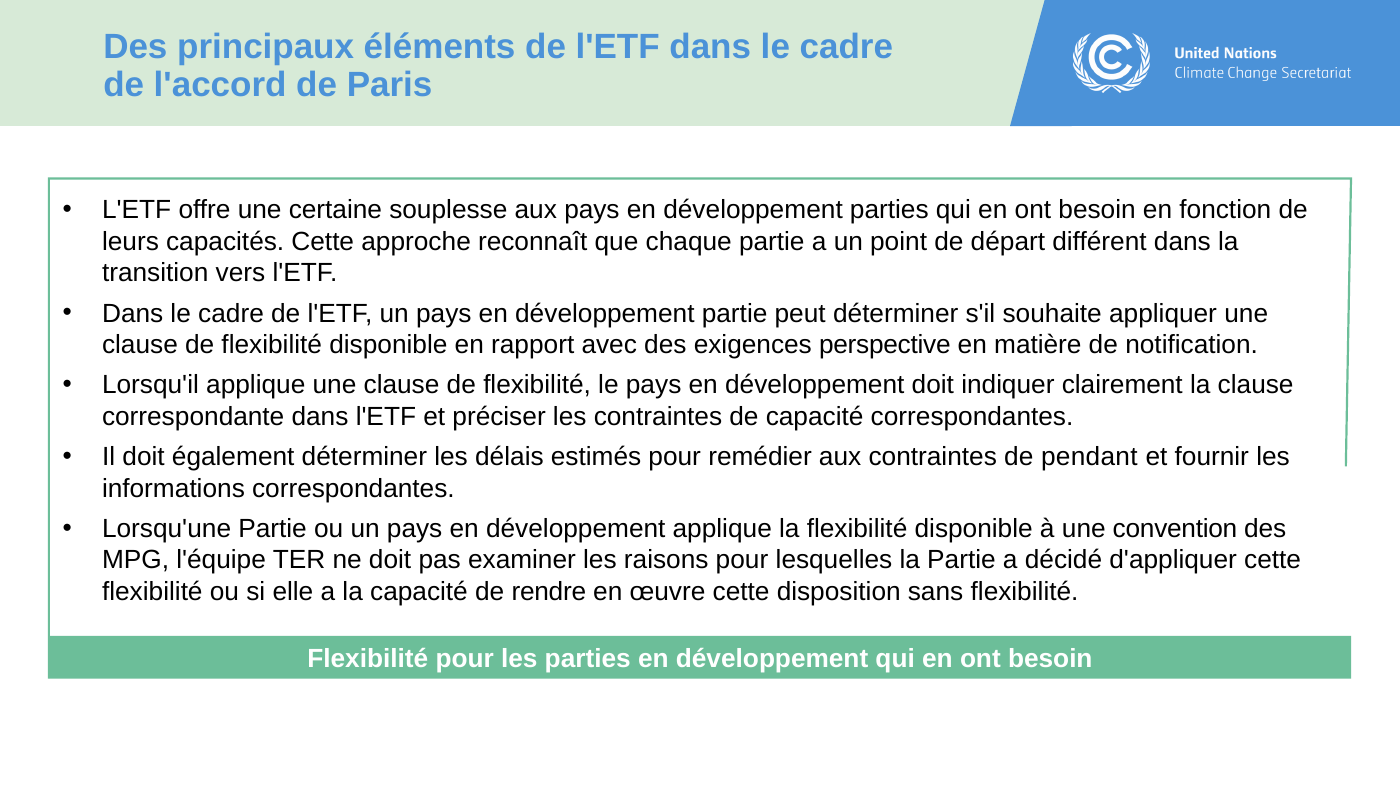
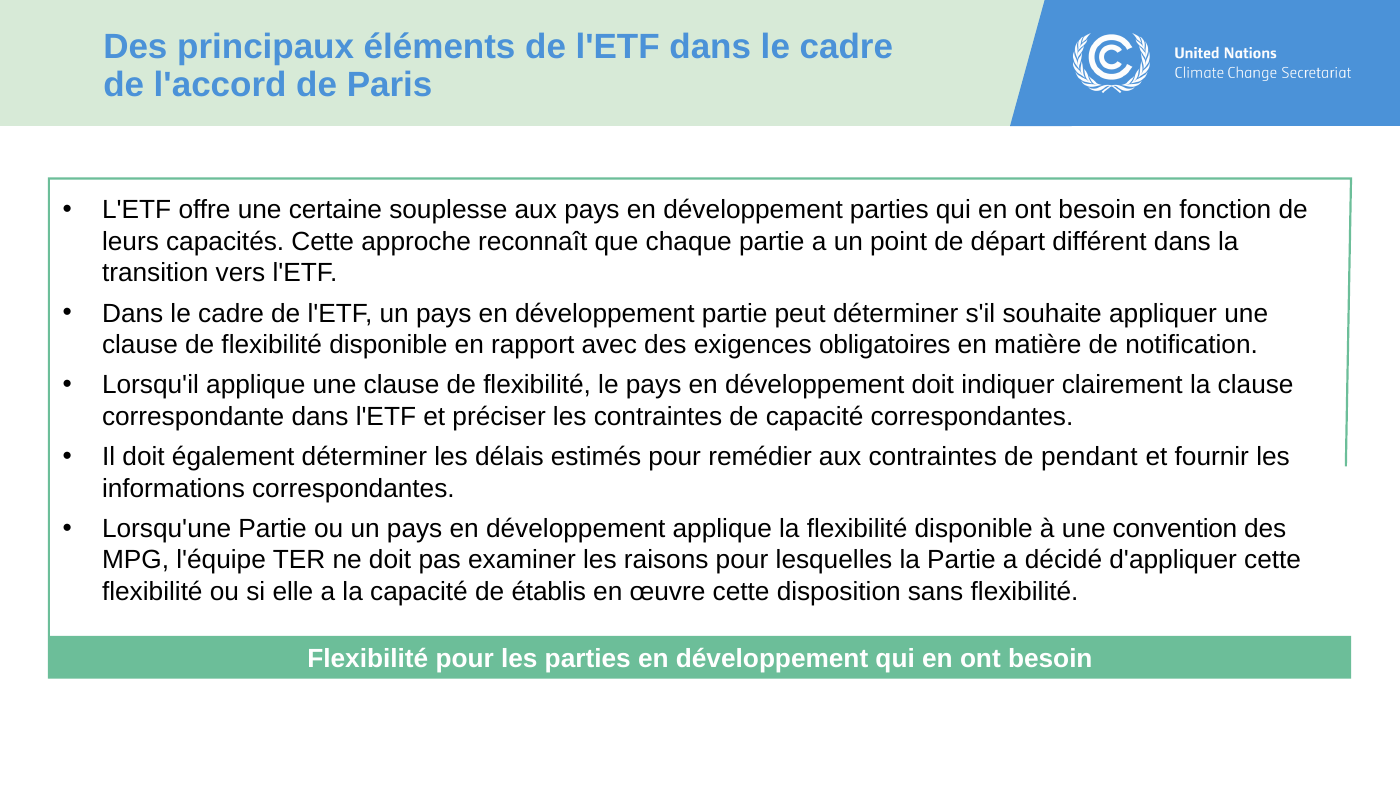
perspective: perspective -> obligatoires
rendre: rendre -> établis
